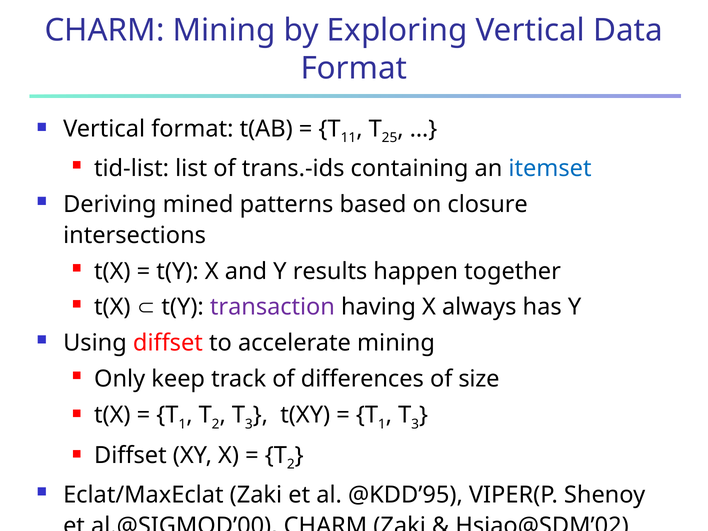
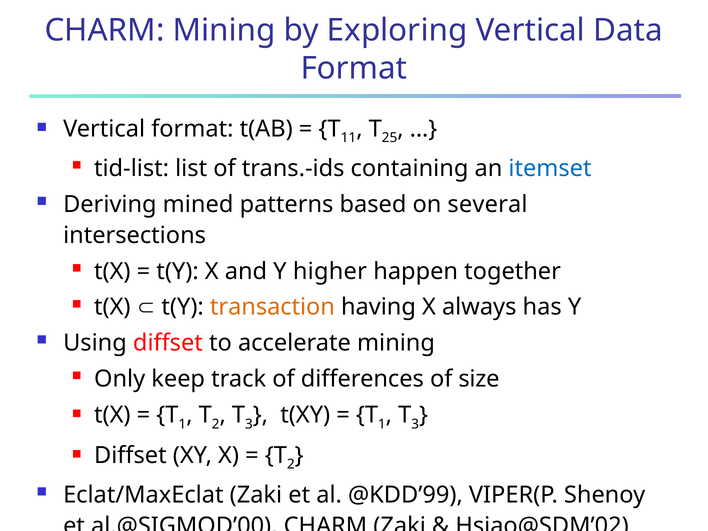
closure: closure -> several
results: results -> higher
transaction colour: purple -> orange
@KDD’95: @KDD’95 -> @KDD’99
